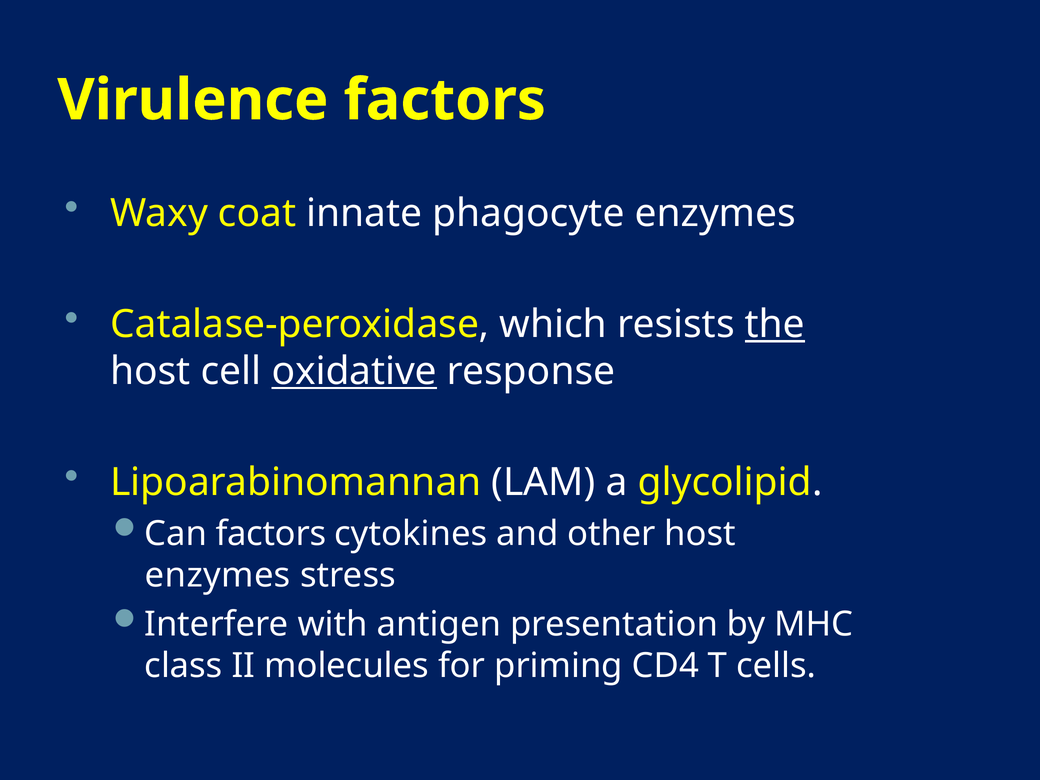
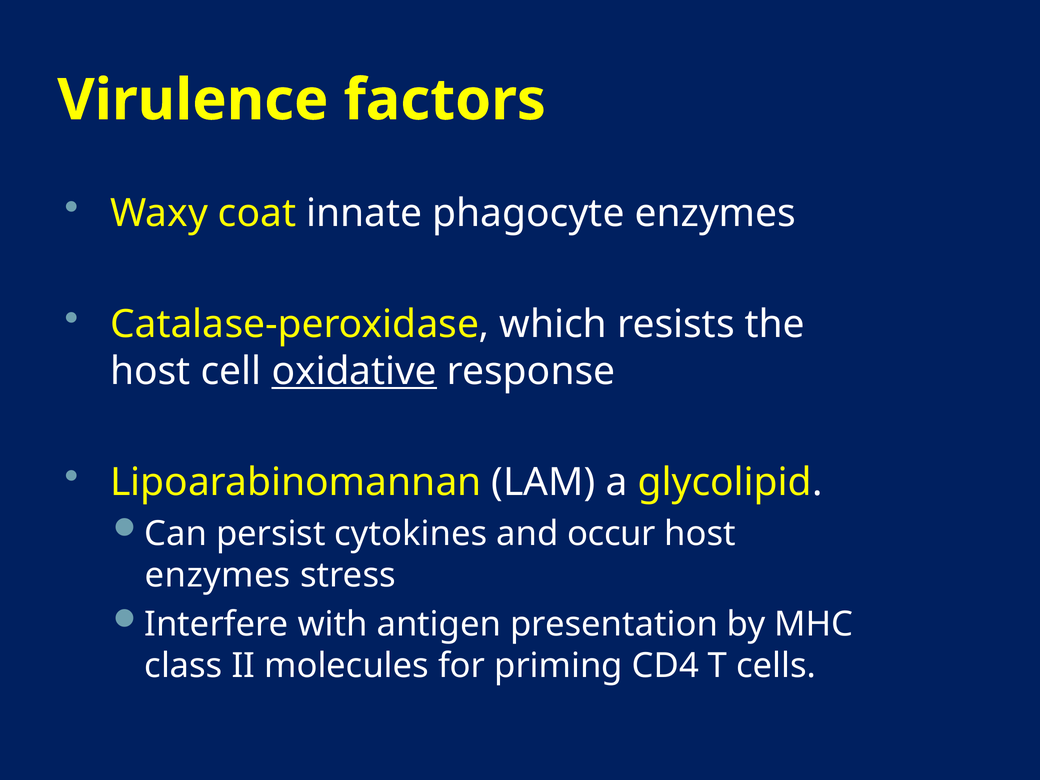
the underline: present -> none
Can factors: factors -> persist
other: other -> occur
